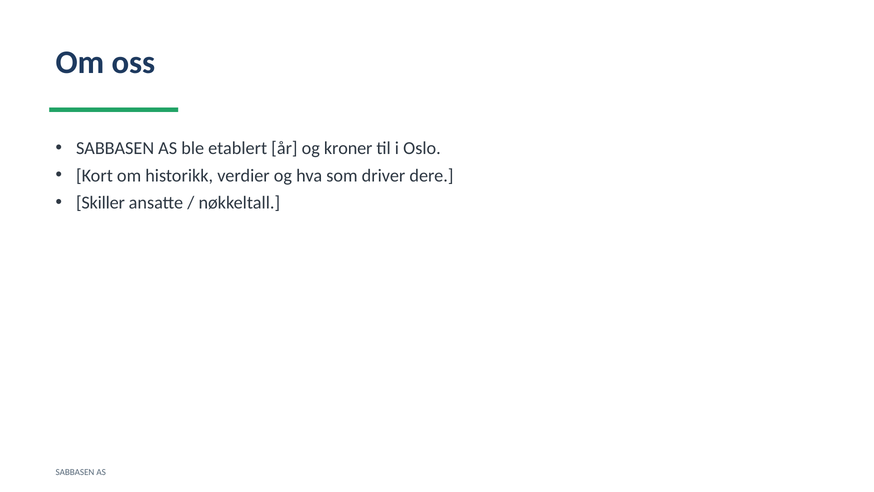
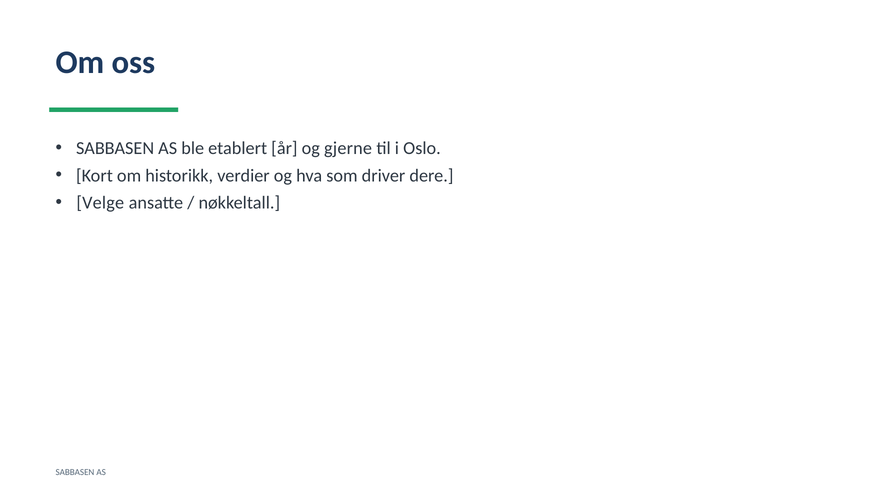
kroner: kroner -> gjerne
Skiller: Skiller -> Velge
